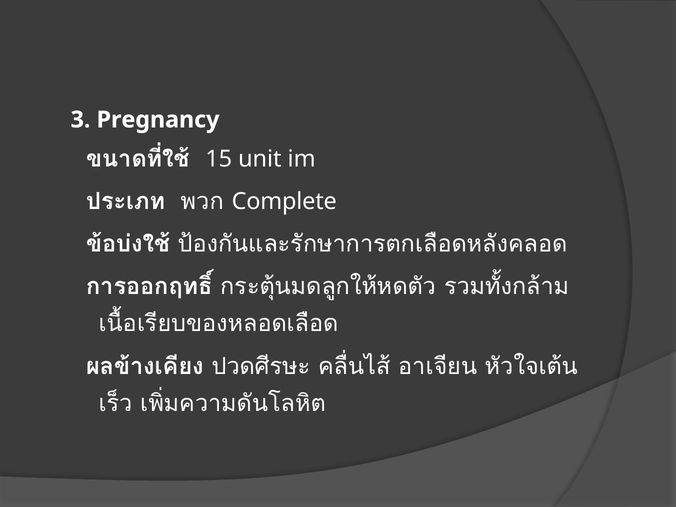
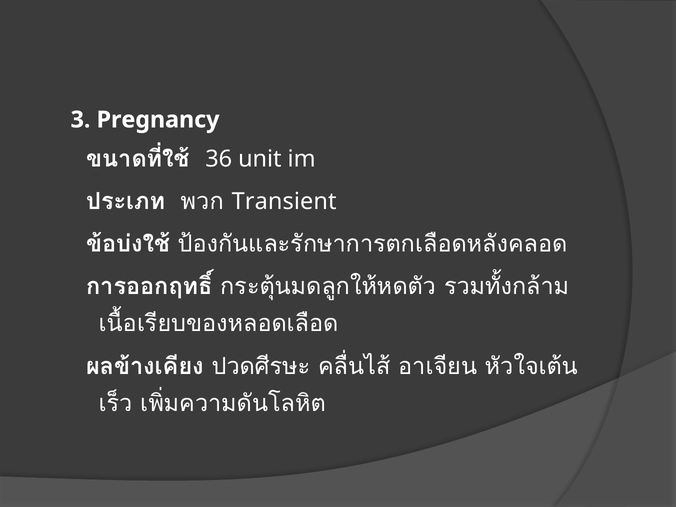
15: 15 -> 36
Complete: Complete -> Transient
